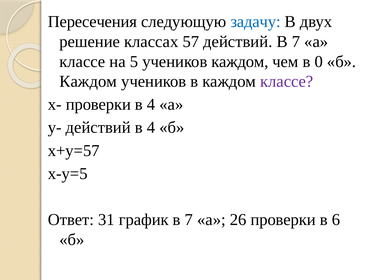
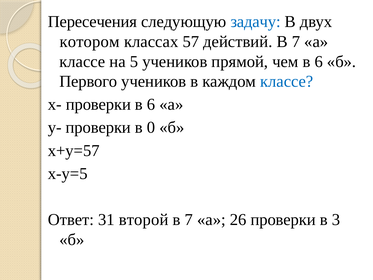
решение: решение -> котором
учеников каждом: каждом -> прямой
чем в 0: 0 -> 6
Каждом at (88, 81): Каждом -> Первого
классе at (287, 81) colour: purple -> blue
4 at (151, 104): 4 -> 6
y- действий: действий -> проверки
4 at (151, 127): 4 -> 0
график: график -> второй
6: 6 -> 3
